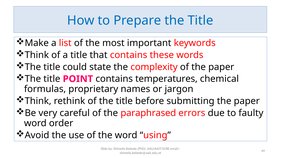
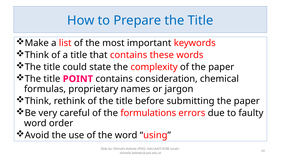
temperatures: temperatures -> consideration
paraphrased: paraphrased -> formulations
